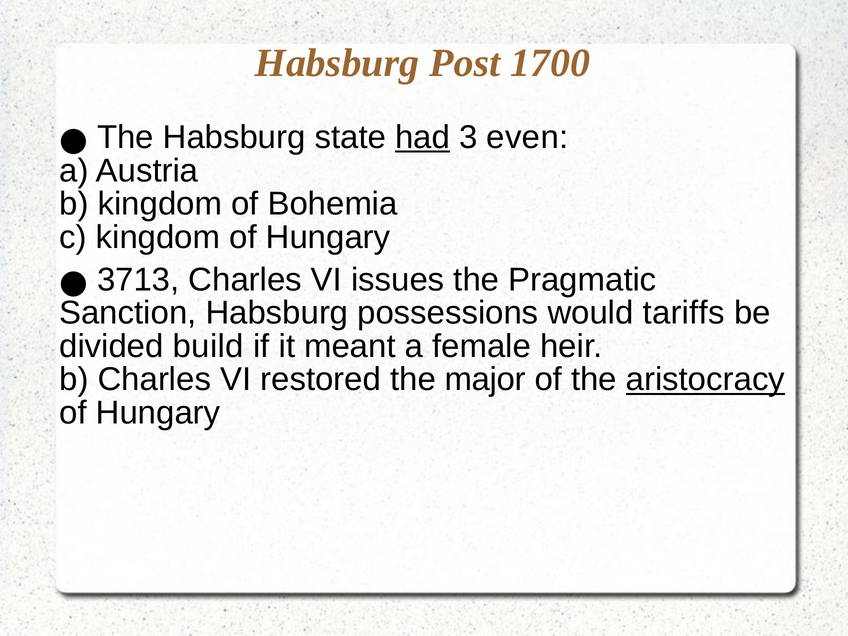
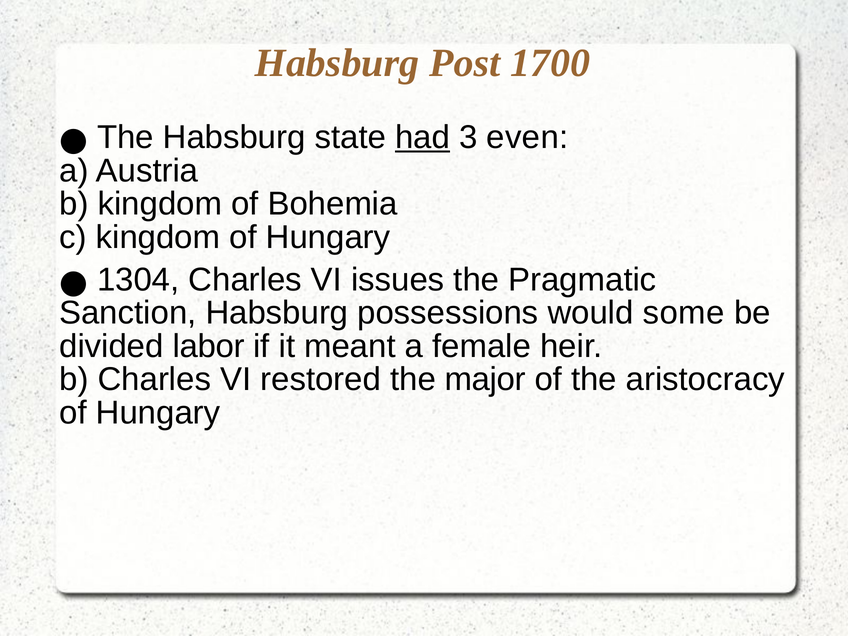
3713: 3713 -> 1304
tariffs: tariffs -> some
build: build -> labor
aristocracy underline: present -> none
